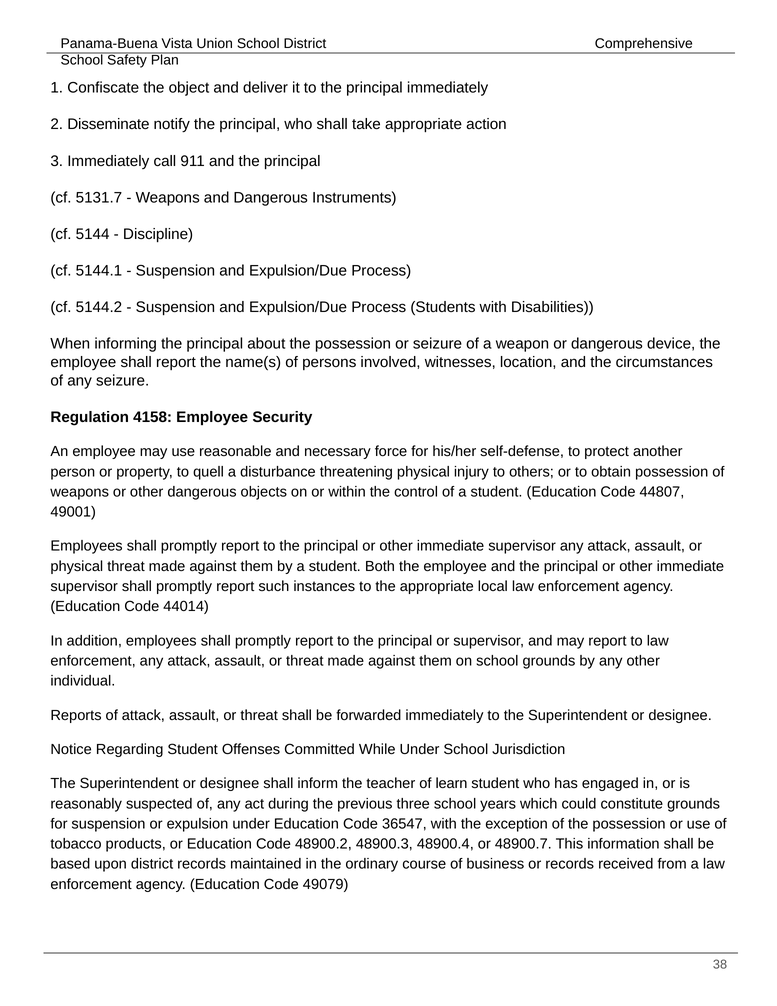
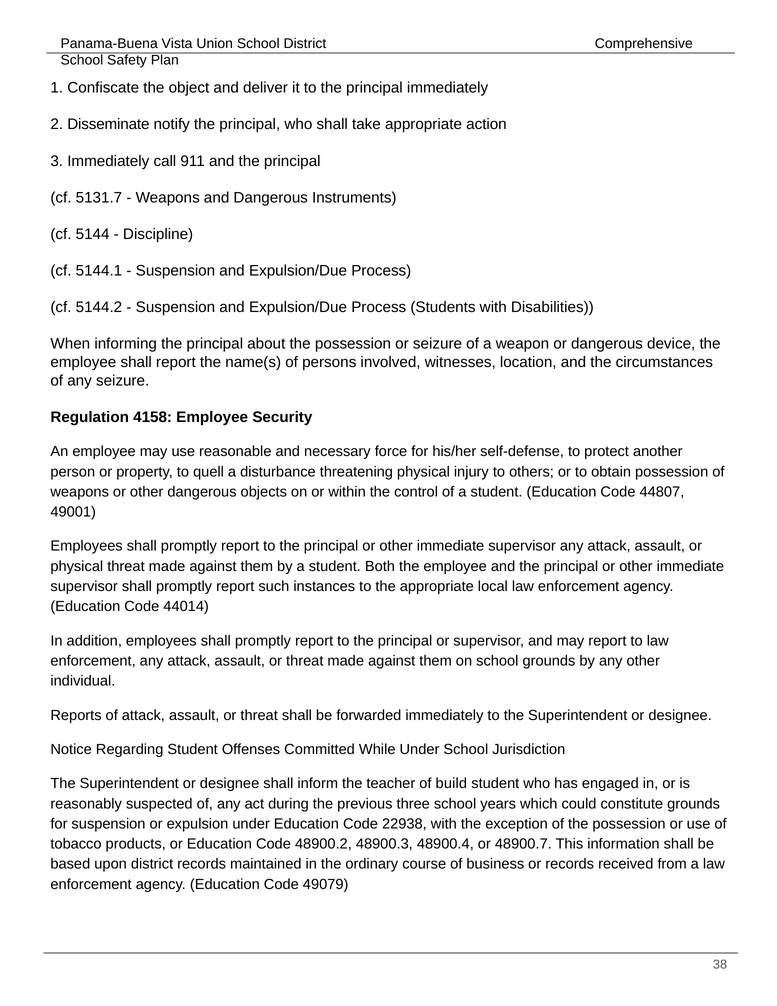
learn: learn -> build
36547: 36547 -> 22938
